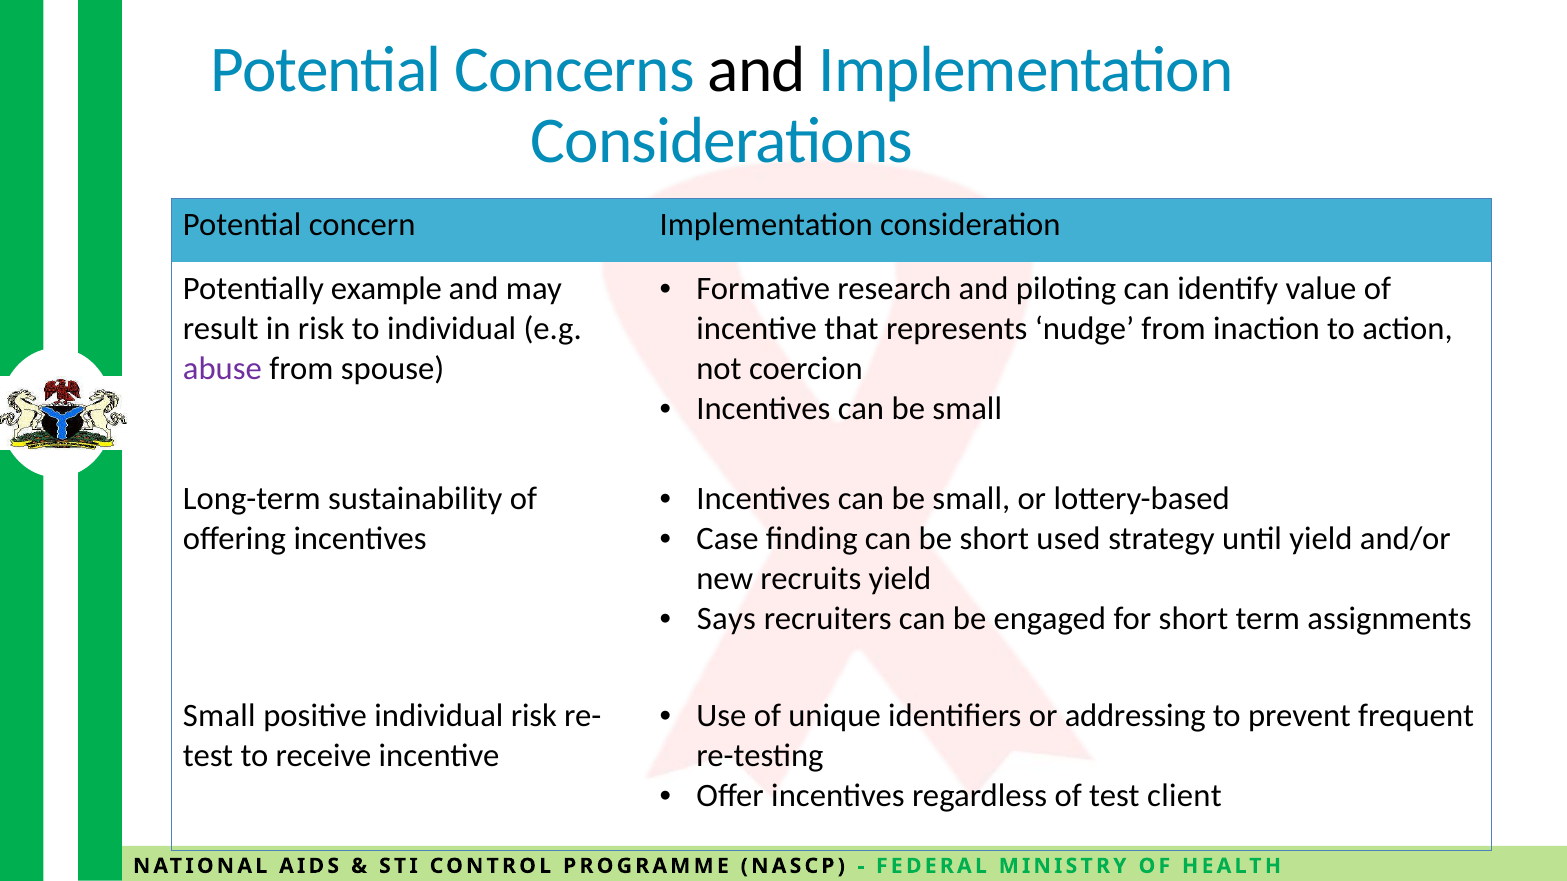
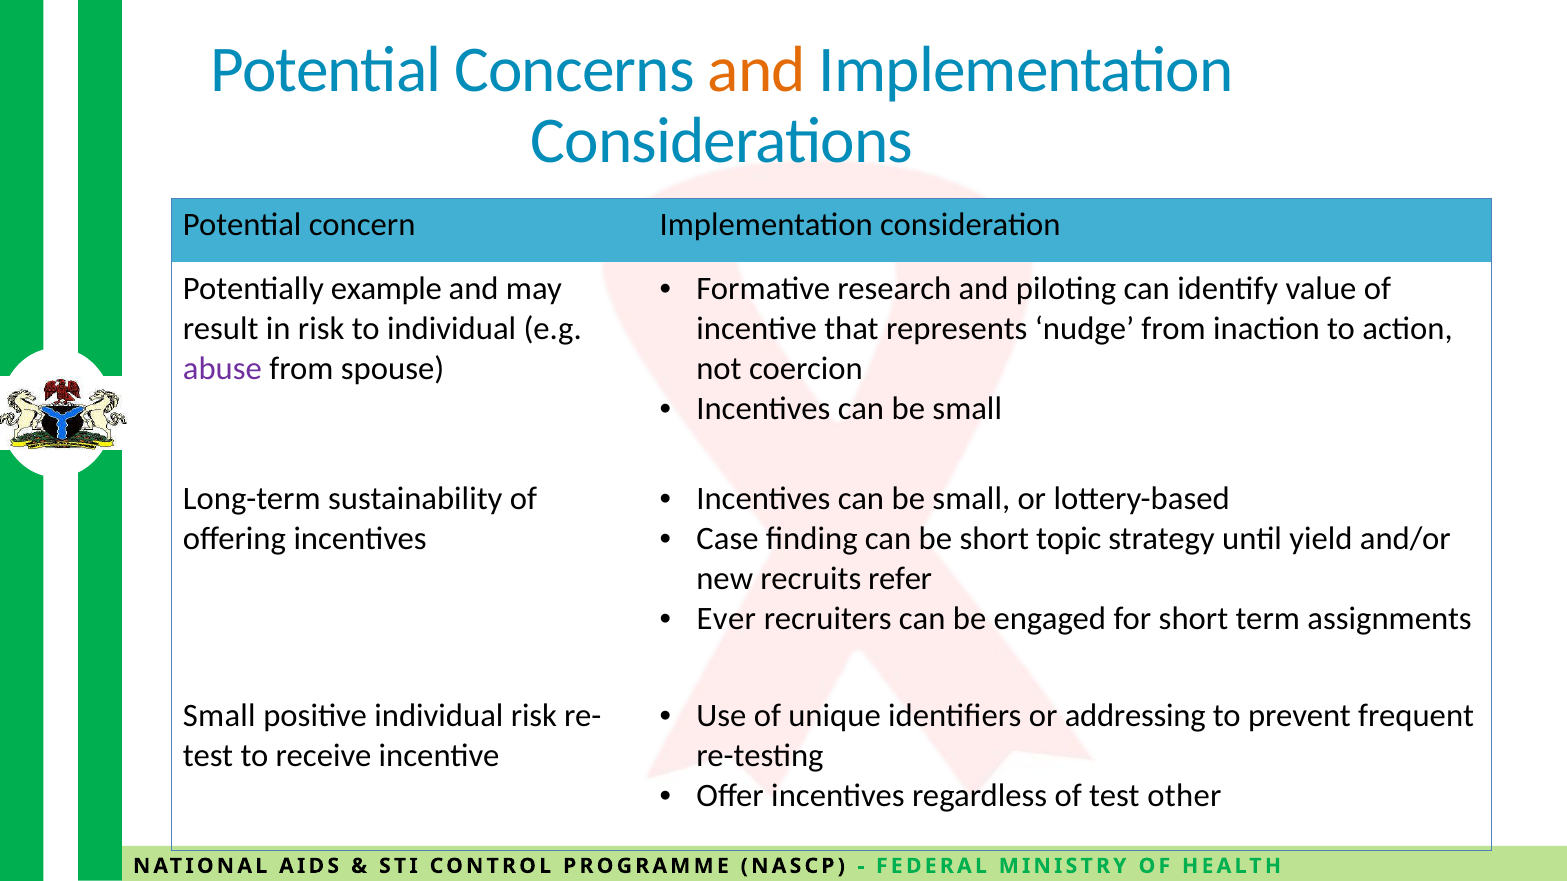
and at (757, 70) colour: black -> orange
used: used -> topic
recruits yield: yield -> refer
Says: Says -> Ever
client: client -> other
